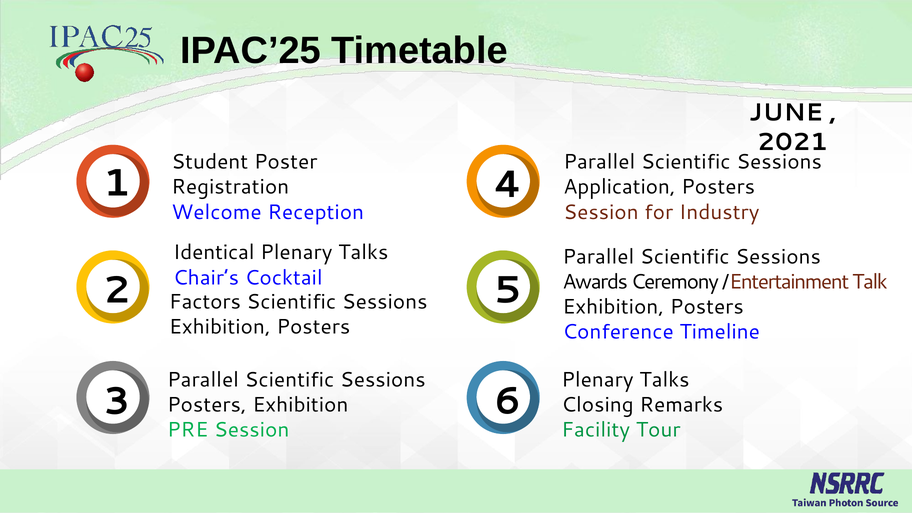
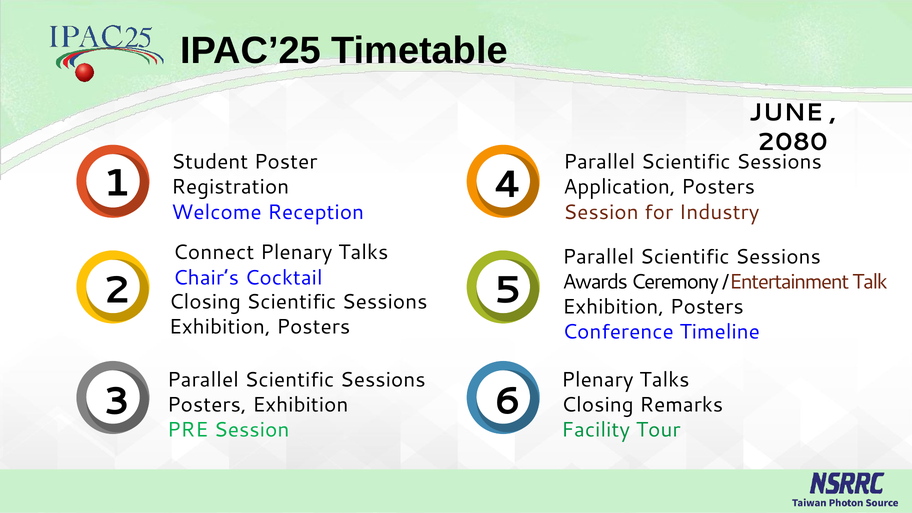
2021: 2021 -> 2080
Identical: Identical -> Connect
Factors at (205, 302): Factors -> Closing
